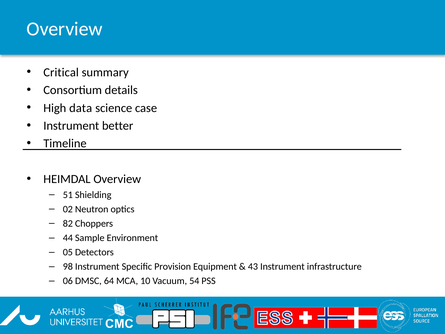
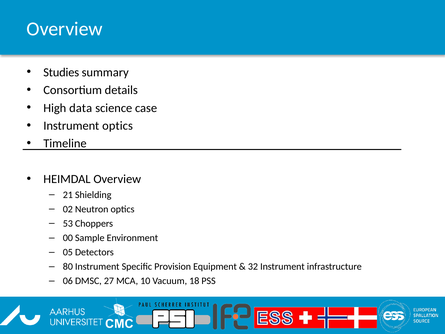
Critical: Critical -> Studies
Instrument better: better -> optics
51: 51 -> 21
82: 82 -> 53
44: 44 -> 00
98: 98 -> 80
43: 43 -> 32
64: 64 -> 27
54: 54 -> 18
